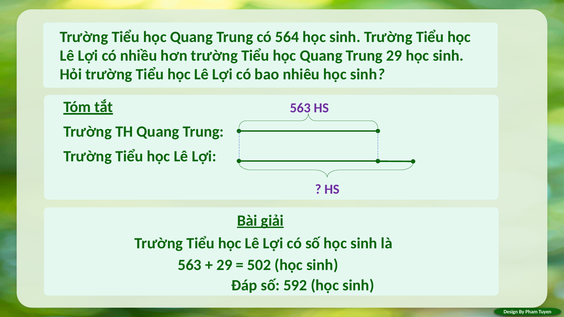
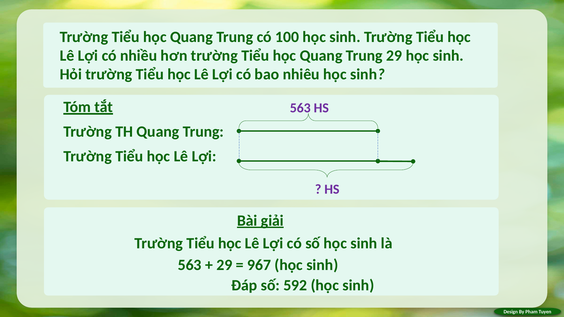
564: 564 -> 100
502: 502 -> 967
